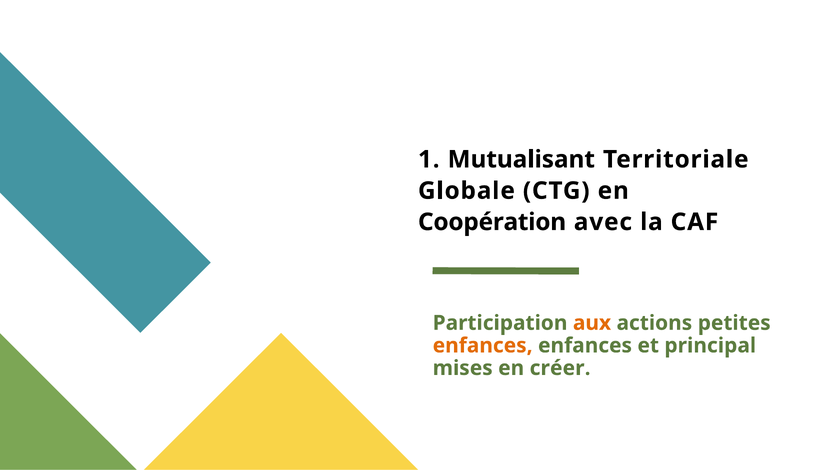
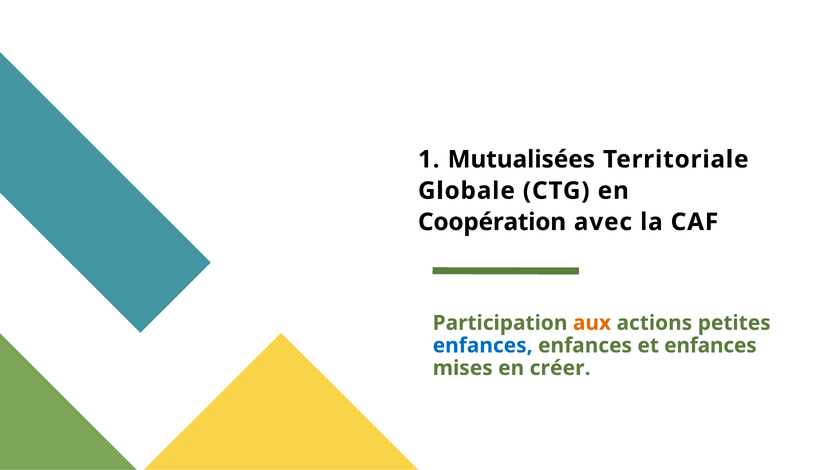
Mutualisant: Mutualisant -> Mutualisées
enfances at (483, 346) colour: orange -> blue
et principal: principal -> enfances
